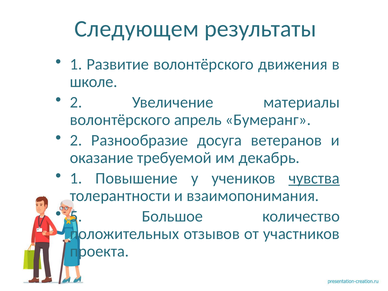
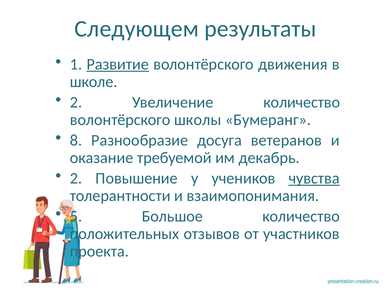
Развитие underline: none -> present
Увеличение материалы: материалы -> количество
апрель: апрель -> школы
2 at (76, 140): 2 -> 8
1 at (76, 178): 1 -> 2
